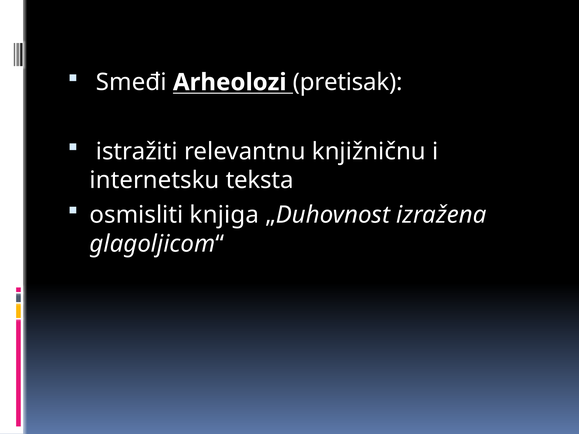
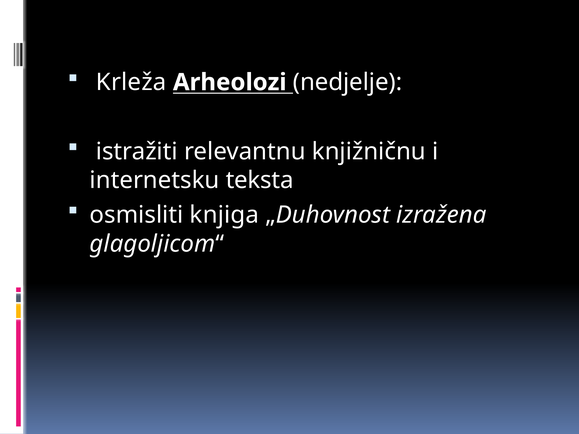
Smeđi: Smeđi -> Krleža
pretisak: pretisak -> nedjelje
